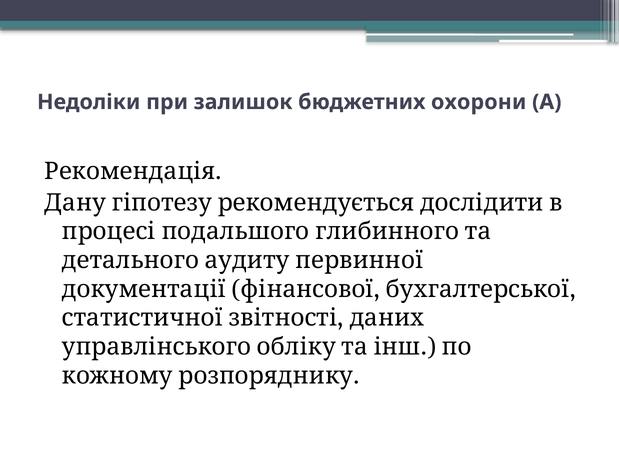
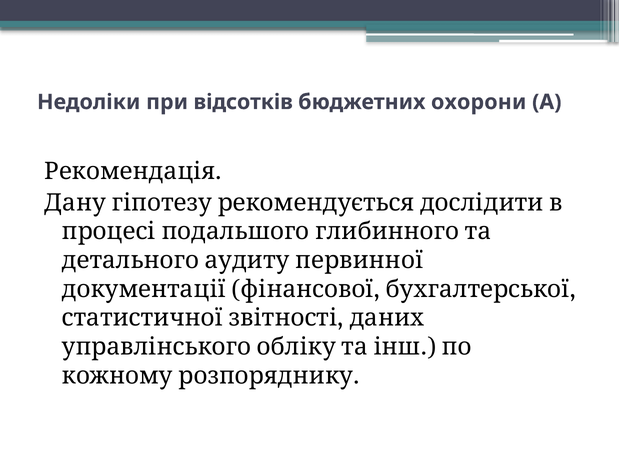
залишок: залишок -> відсотків
